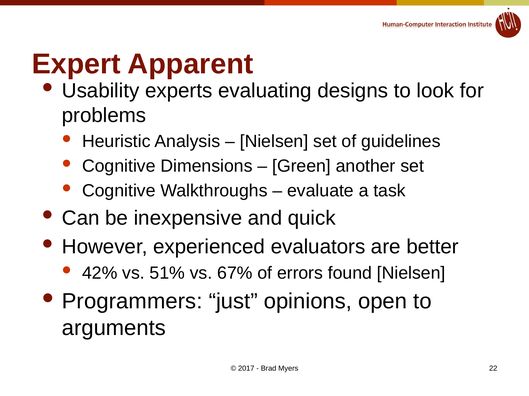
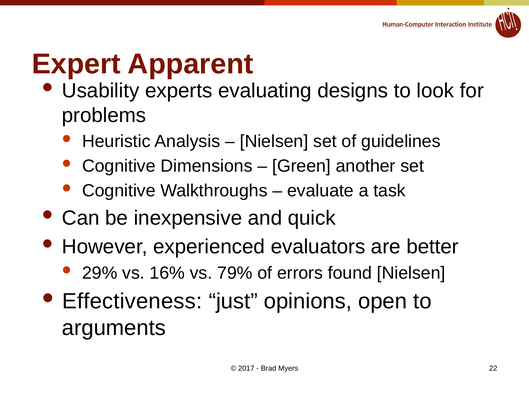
42%: 42% -> 29%
51%: 51% -> 16%
67%: 67% -> 79%
Programmers: Programmers -> Effectiveness
